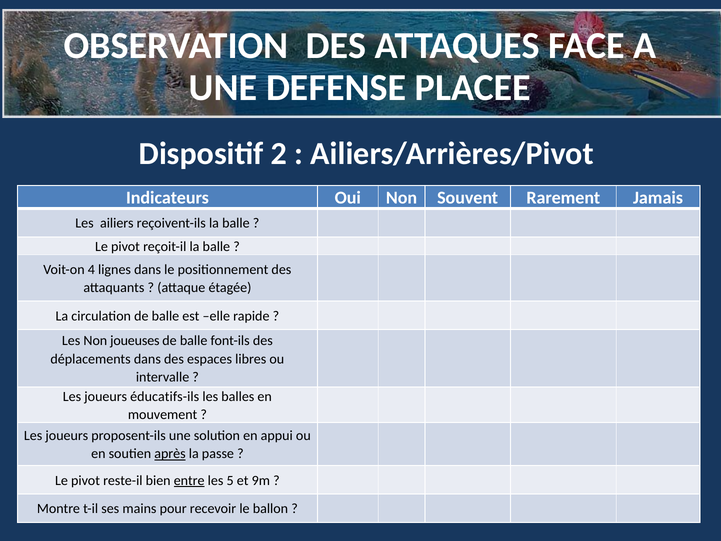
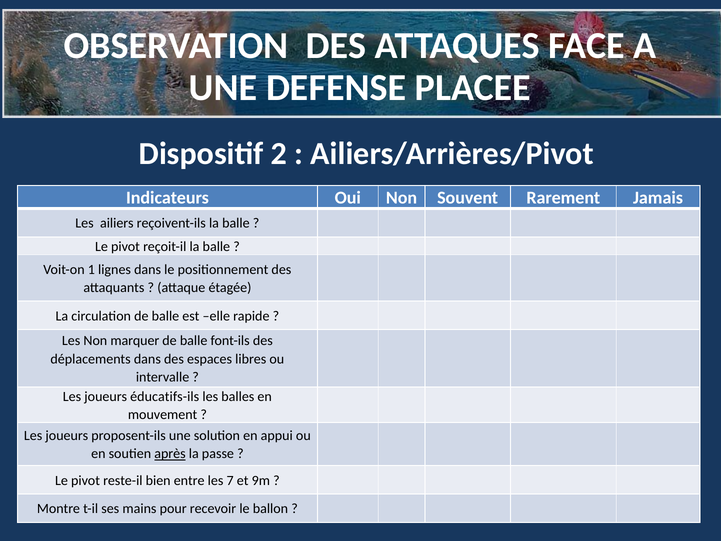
4: 4 -> 1
joueuses: joueuses -> marquer
entre underline: present -> none
5: 5 -> 7
